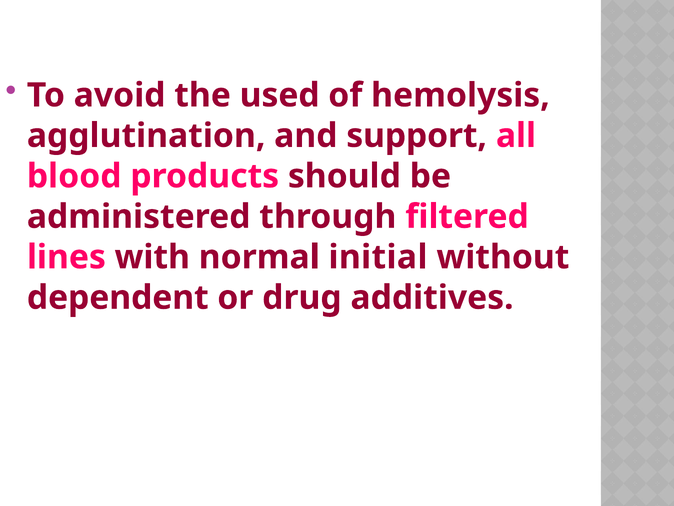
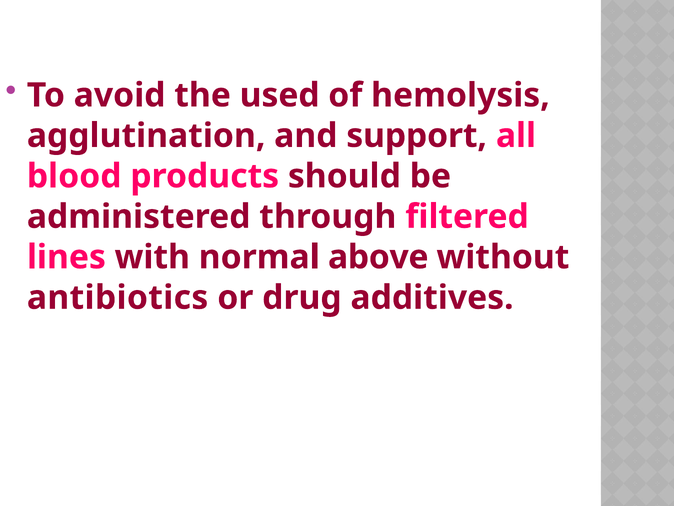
initial: initial -> above
dependent: dependent -> antibiotics
